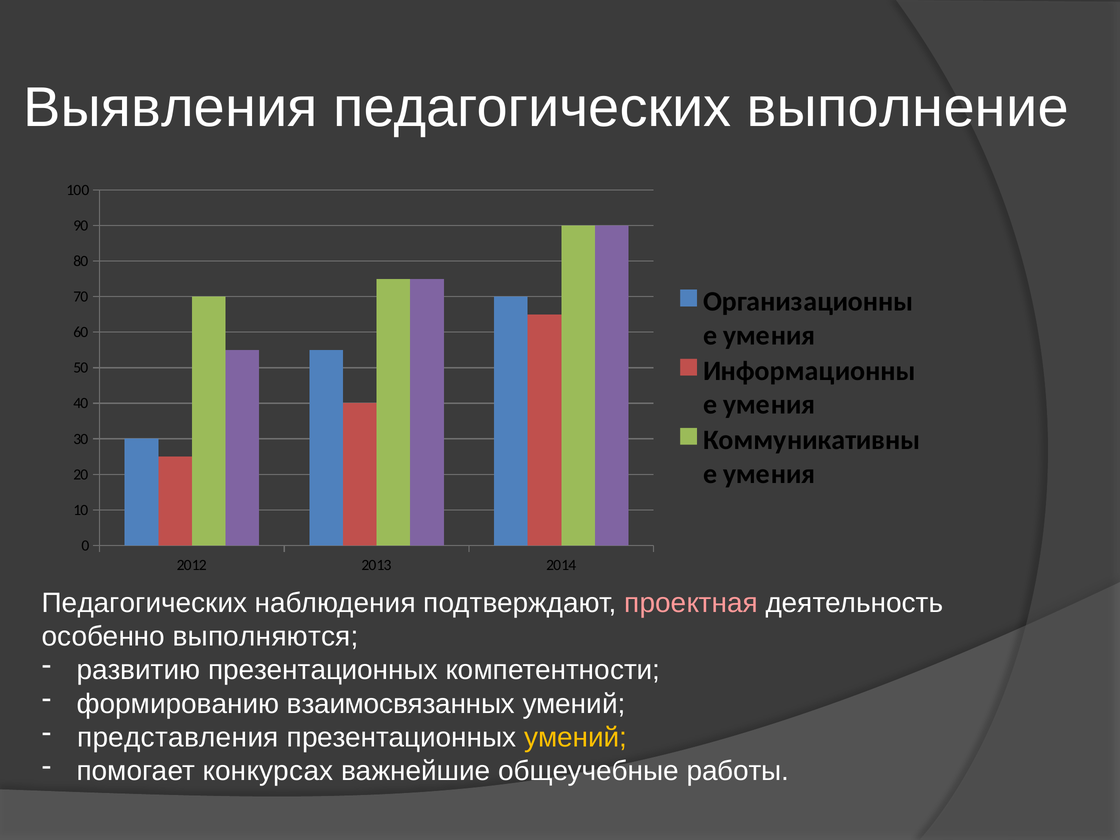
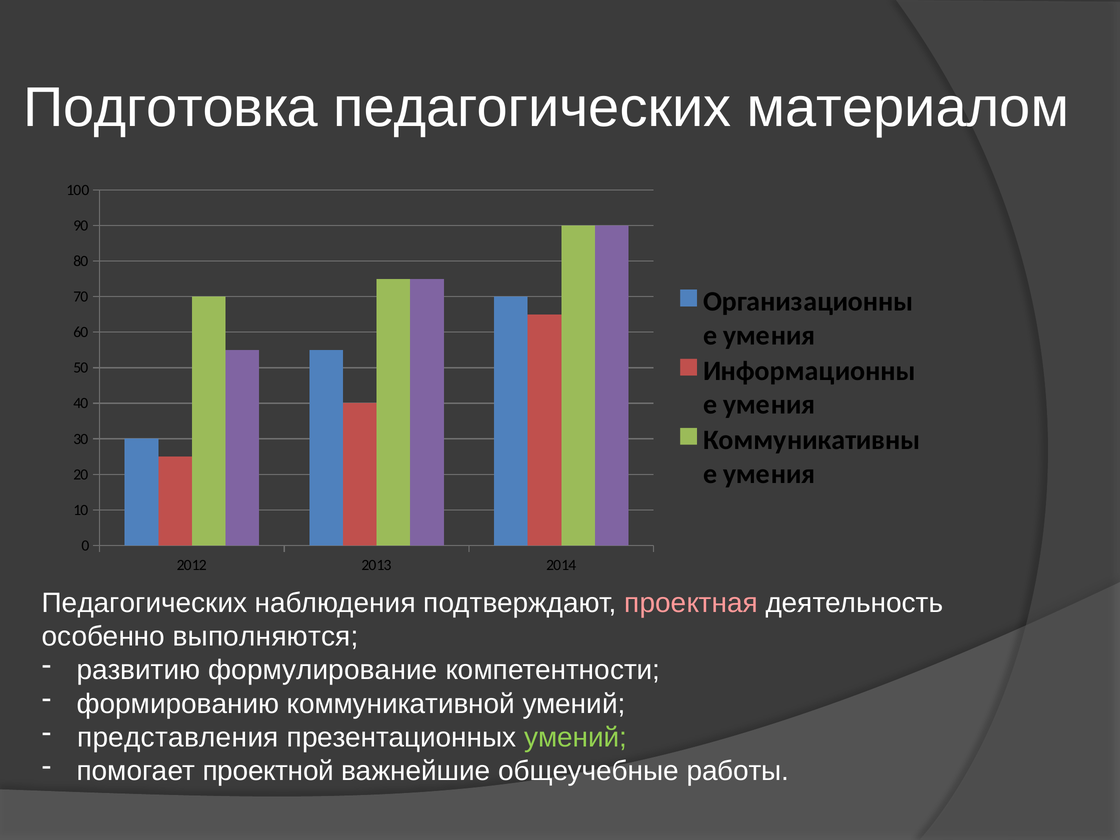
Выявления: Выявления -> Подготовка
выполнение: выполнение -> материалом
развитию презентационных: презентационных -> формулирование
взаимосвязанных: взаимосвязанных -> коммуникативной
умений at (576, 737) colour: yellow -> light green
конкурсах: конкурсах -> проектной
